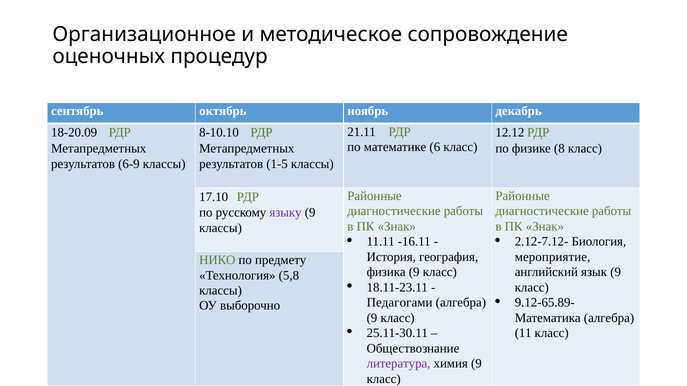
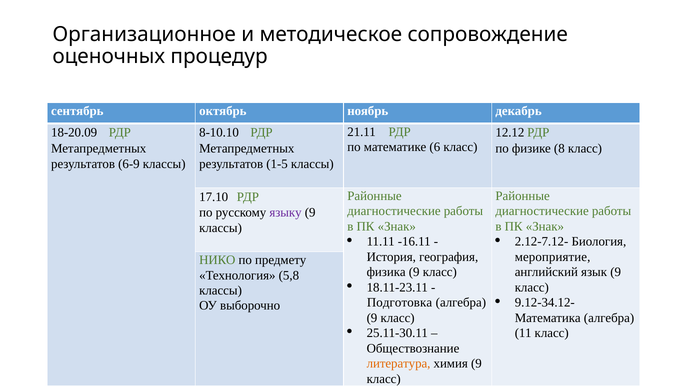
9.12-65.89-: 9.12-65.89- -> 9.12-34.12-
Педагогами: Педагогами -> Подготовка
литература colour: purple -> orange
